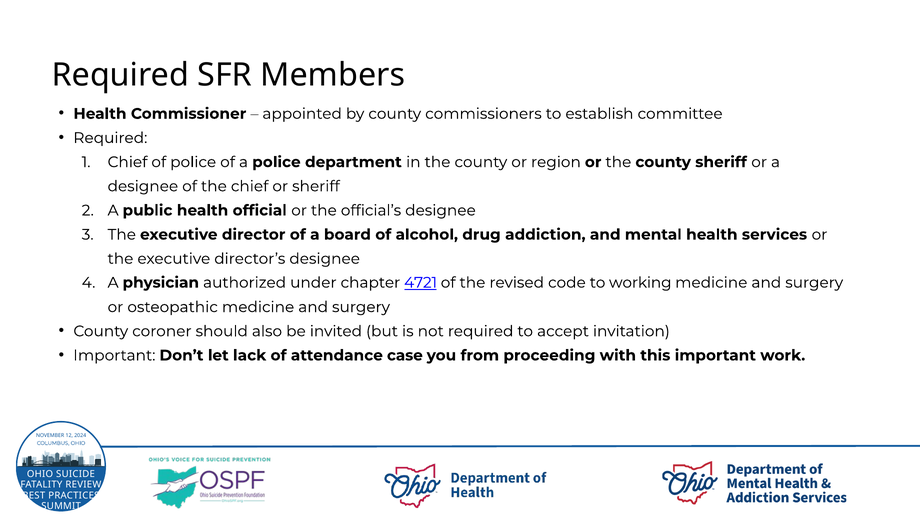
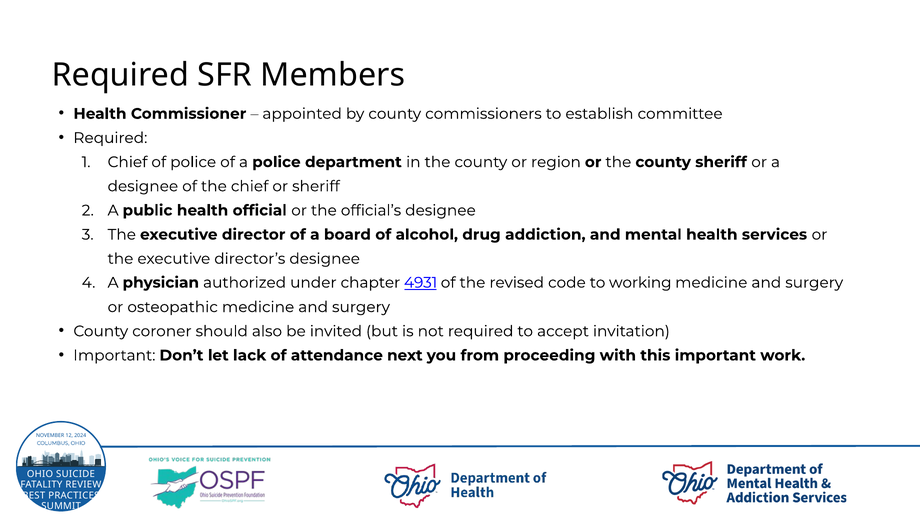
4721: 4721 -> 4931
case: case -> next
